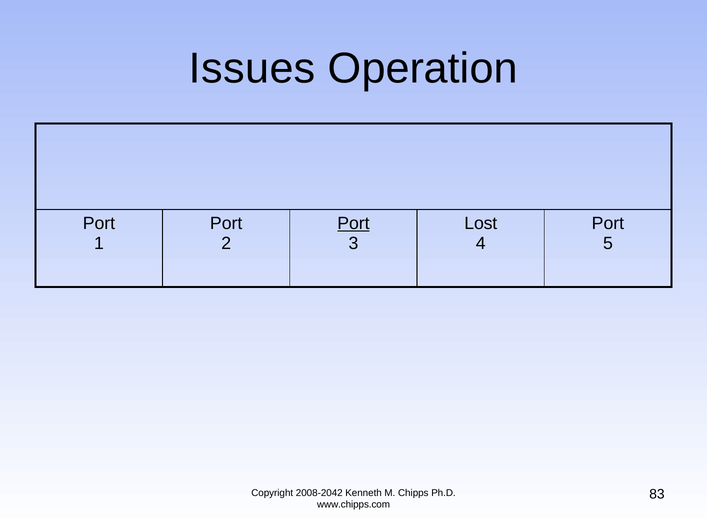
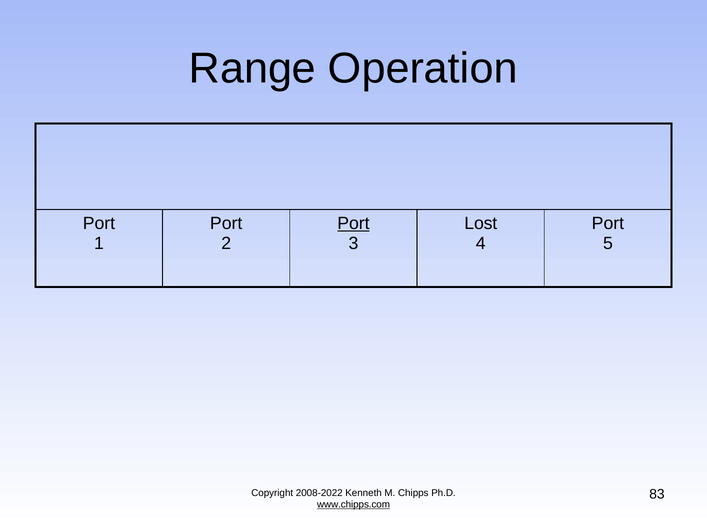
Issues: Issues -> Range
2008-2042: 2008-2042 -> 2008-2022
www.chipps.com underline: none -> present
